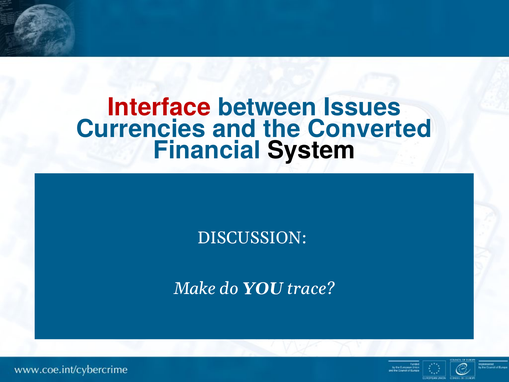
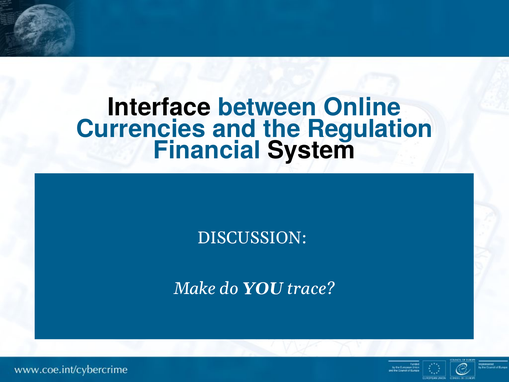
Interface colour: red -> black
Issues: Issues -> Online
Converted: Converted -> Regulation
